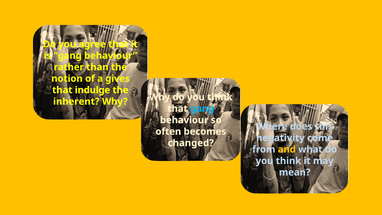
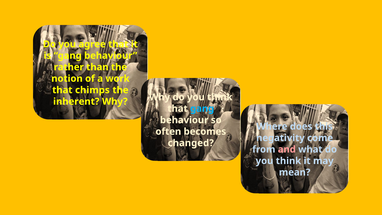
gives: gives -> work
indulge: indulge -> chimps
and colour: yellow -> pink
